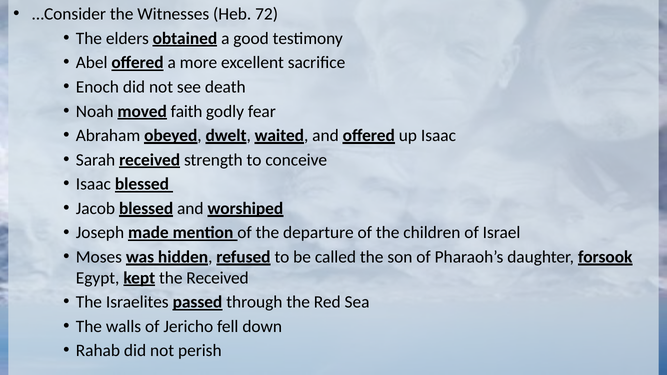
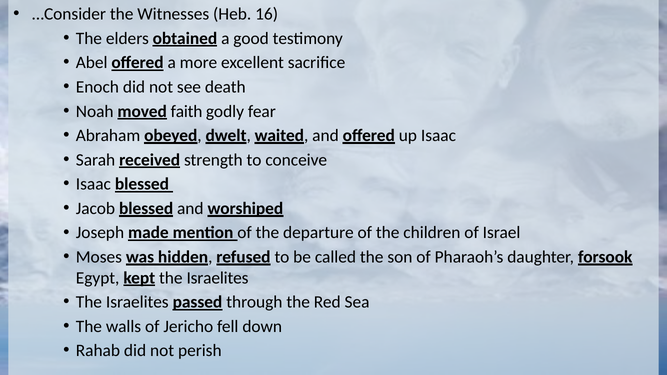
72: 72 -> 16
kept the Received: Received -> Israelites
